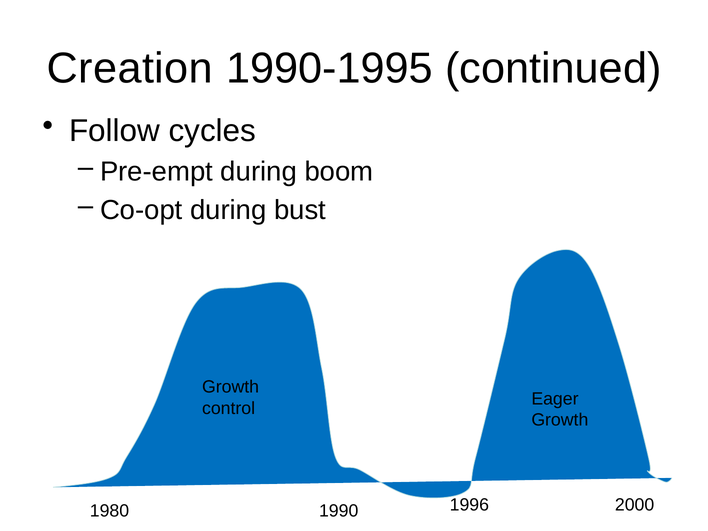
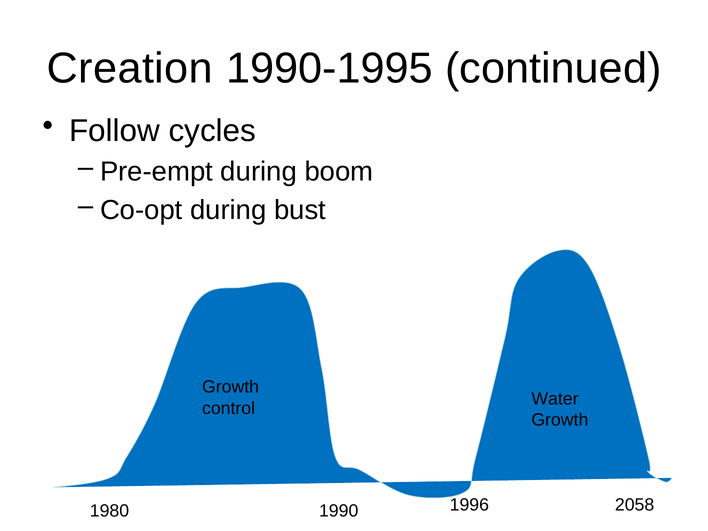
Eager: Eager -> Water
2000: 2000 -> 2058
